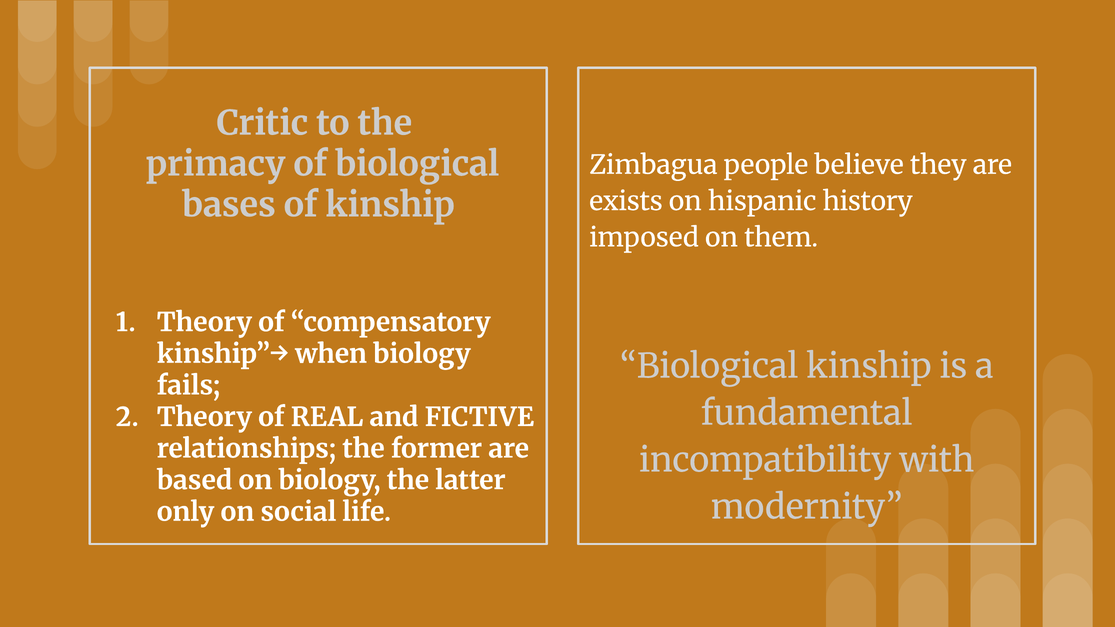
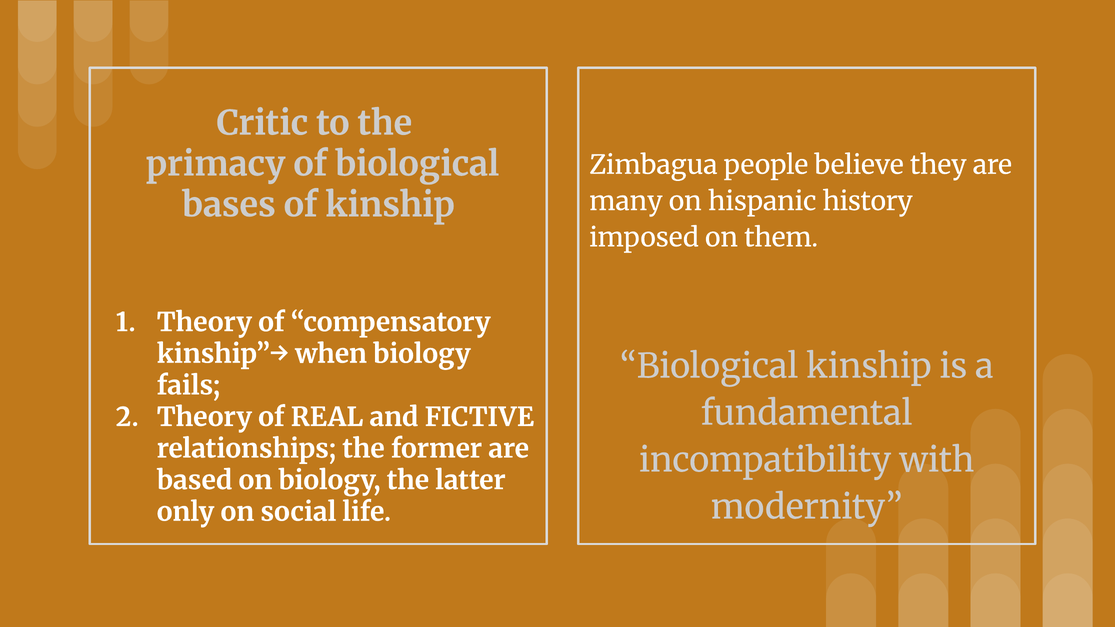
exists: exists -> many
